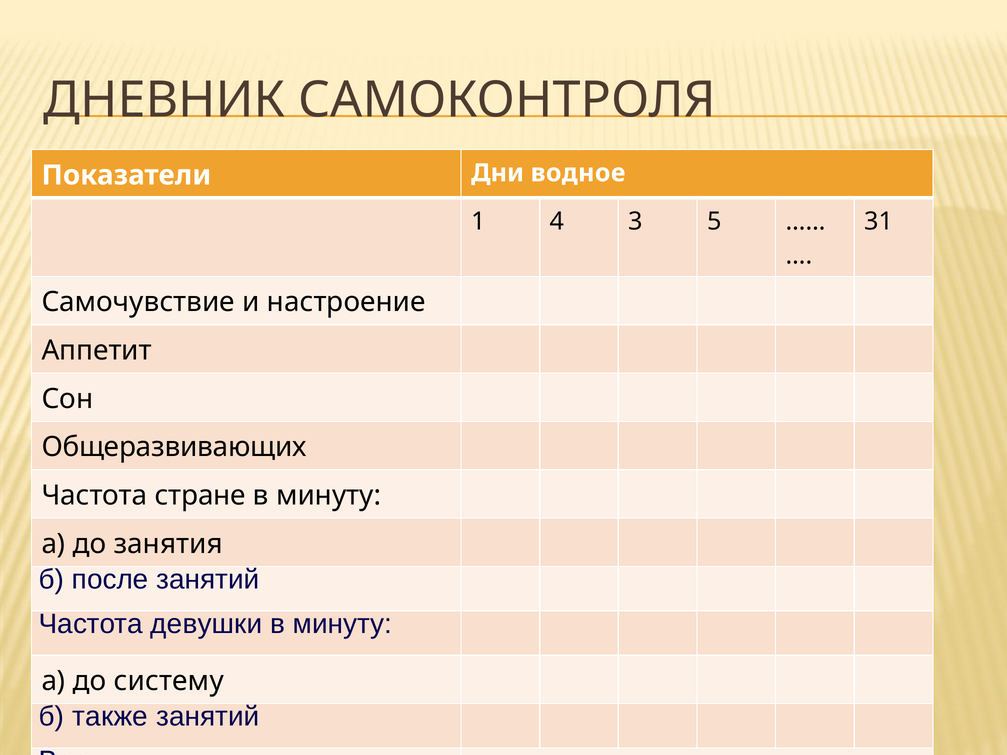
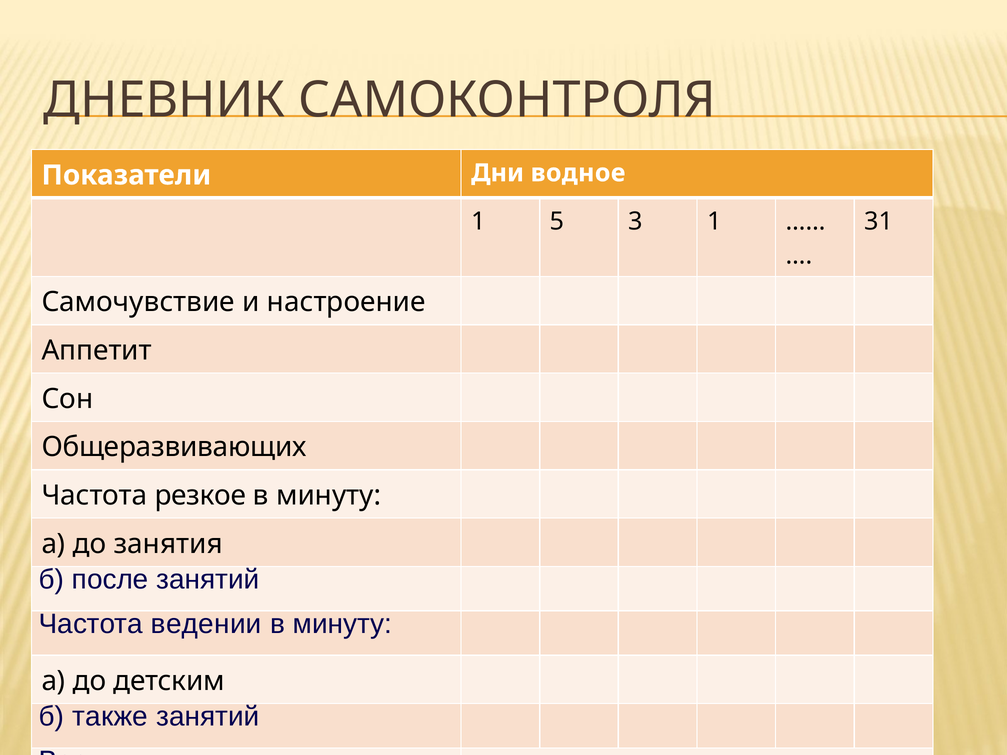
4: 4 -> 5
3 5: 5 -> 1
стране: стране -> резкое
девушки: девушки -> ведении
систему: систему -> детским
